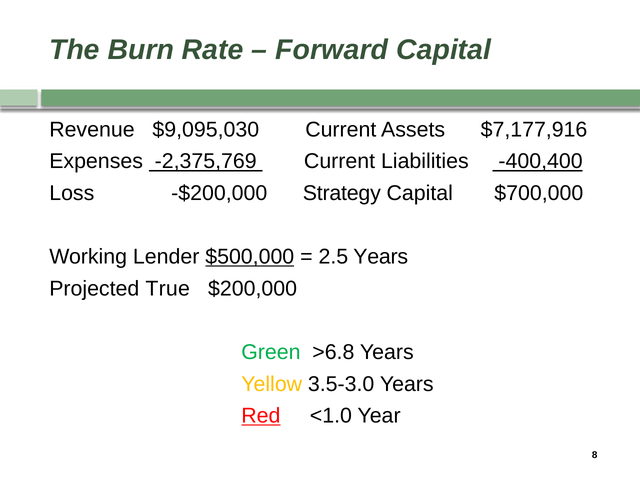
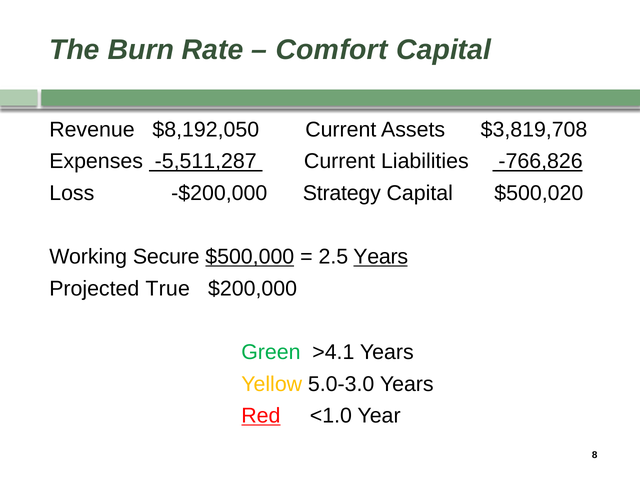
Forward: Forward -> Comfort
$9,095,030: $9,095,030 -> $8,192,050
$7,177,916: $7,177,916 -> $3,819,708
-2,375,769: -2,375,769 -> -5,511,287
-400,400: -400,400 -> -766,826
$700,000: $700,000 -> $500,020
Lender: Lender -> Secure
Years at (381, 257) underline: none -> present
>6.8: >6.8 -> >4.1
3.5-3.0: 3.5-3.0 -> 5.0-3.0
